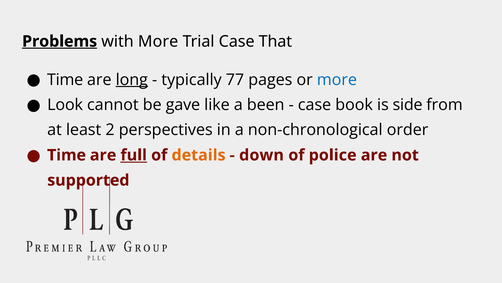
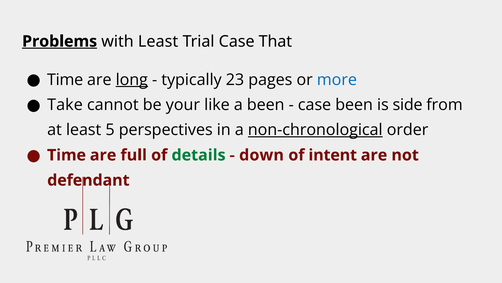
with More: More -> Least
77: 77 -> 23
Look: Look -> Take
gave: gave -> your
case book: book -> been
2: 2 -> 5
non-chronological underline: none -> present
full underline: present -> none
details colour: orange -> green
police: police -> intent
supported: supported -> defendant
